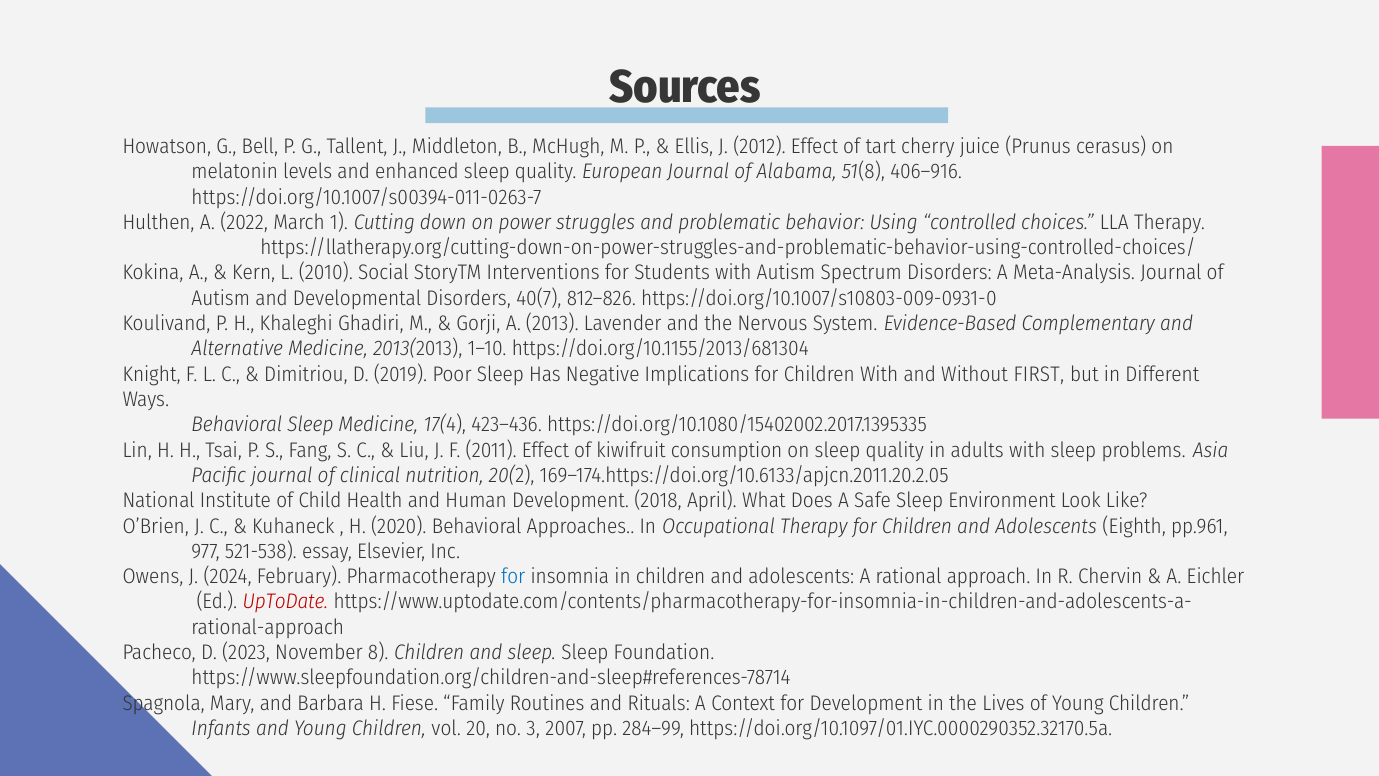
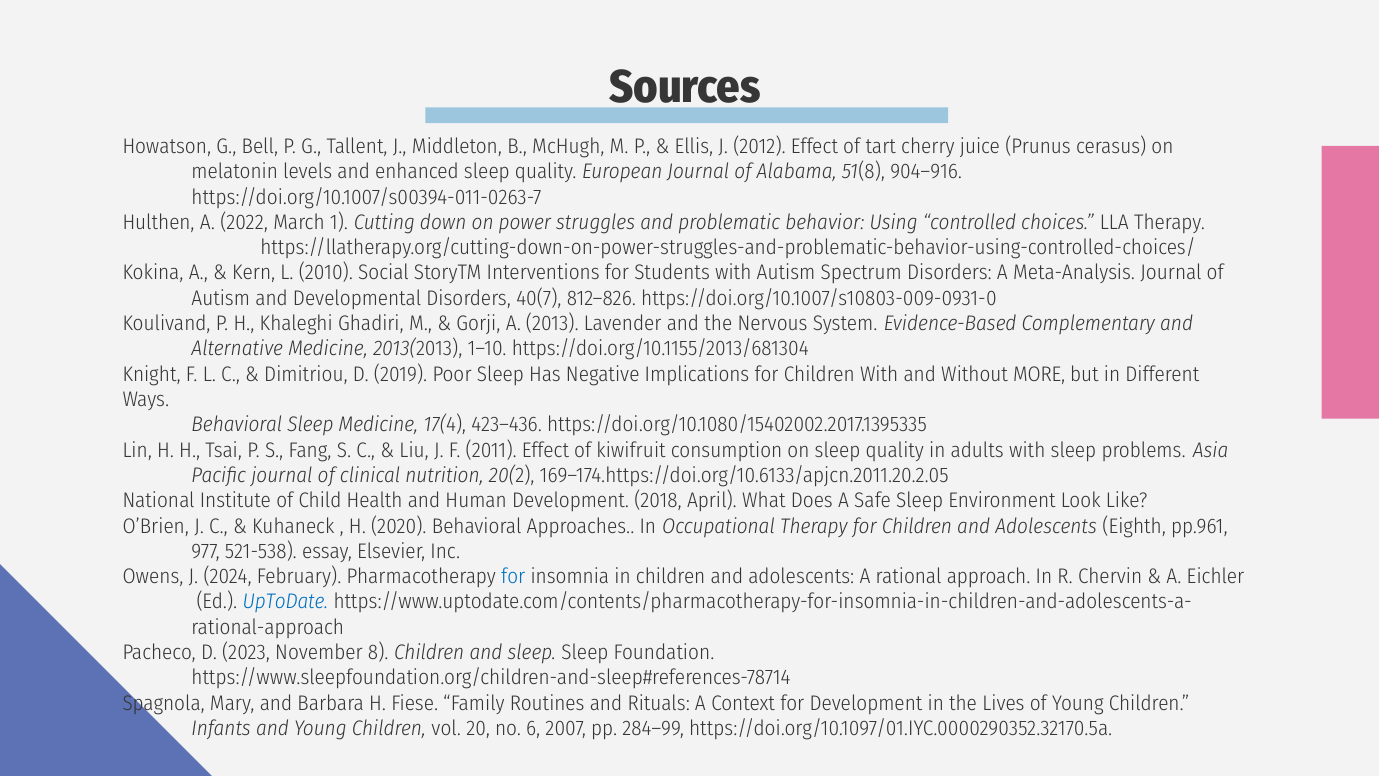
406–916: 406–916 -> 904–916
FIRST: FIRST -> MORE
UpToDate colour: red -> blue
3: 3 -> 6
